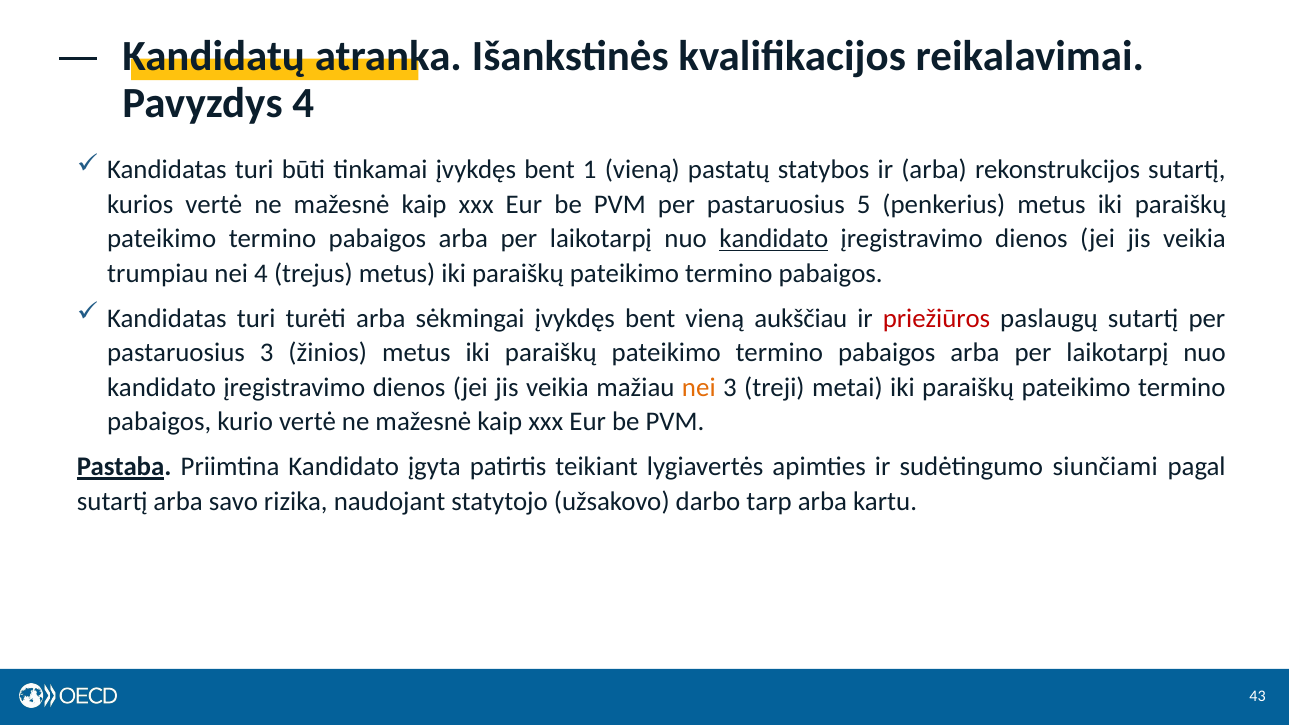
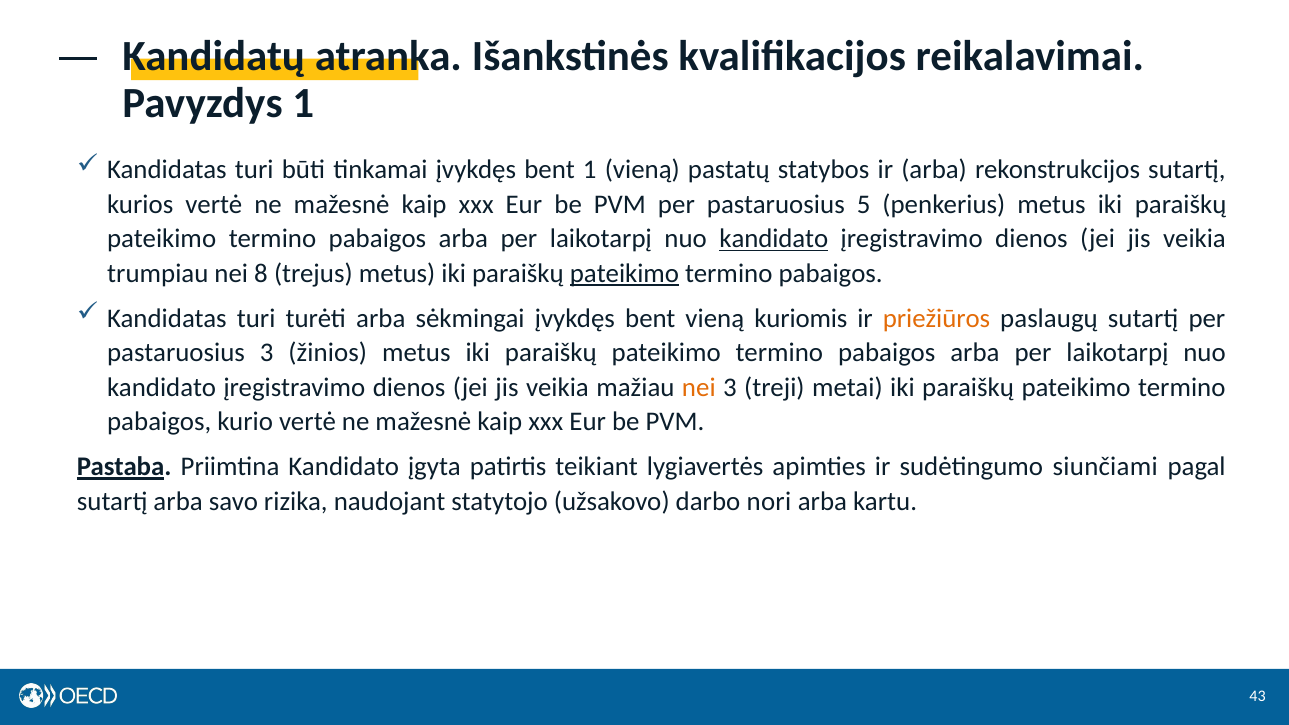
Pavyzdys 4: 4 -> 1
nei 4: 4 -> 8
pateikimo at (624, 273) underline: none -> present
aukščiau: aukščiau -> kuriomis
priežiūros colour: red -> orange
tarp: tarp -> nori
